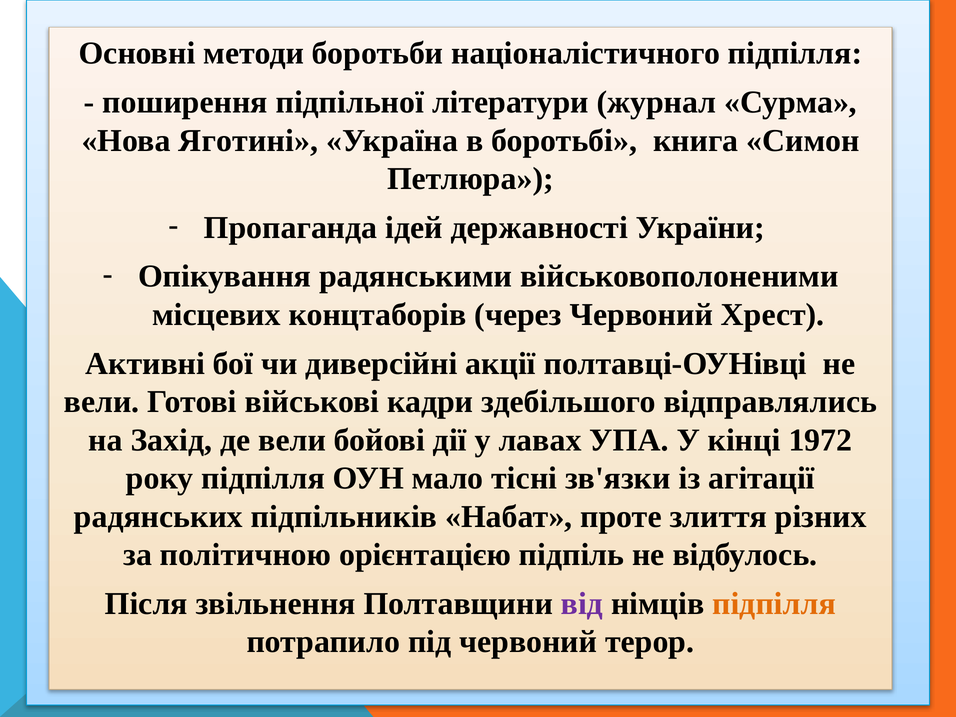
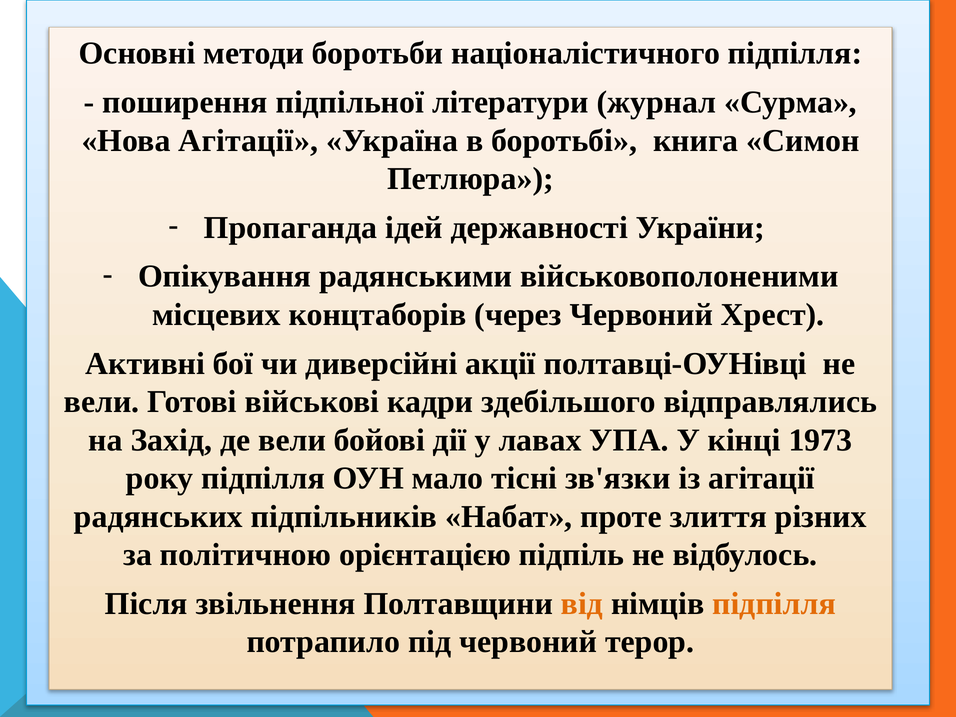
Нова Яготині: Яготині -> Агітації
1972: 1972 -> 1973
від colour: purple -> orange
